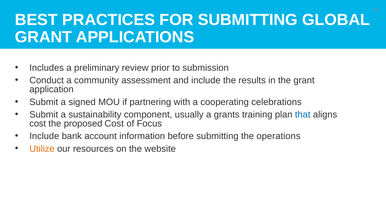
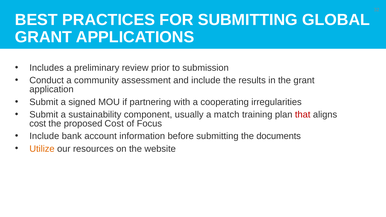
celebrations: celebrations -> irregularities
grants: grants -> match
that colour: blue -> red
operations: operations -> documents
